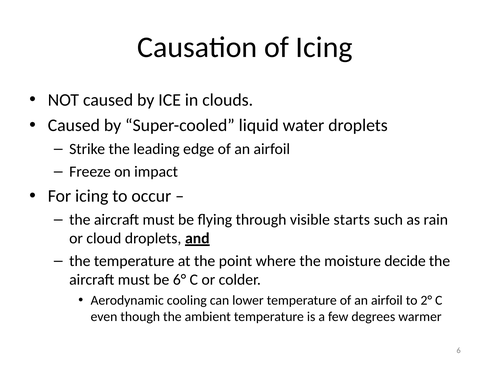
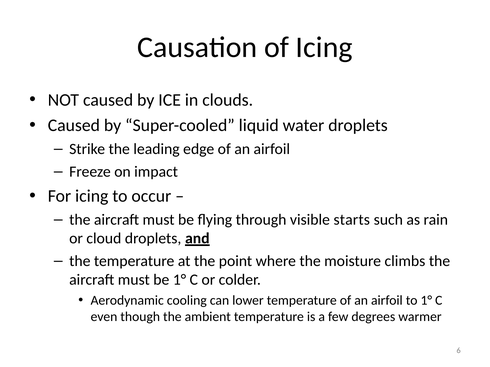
decide: decide -> climbs
be 6°: 6° -> 1°
to 2°: 2° -> 1°
